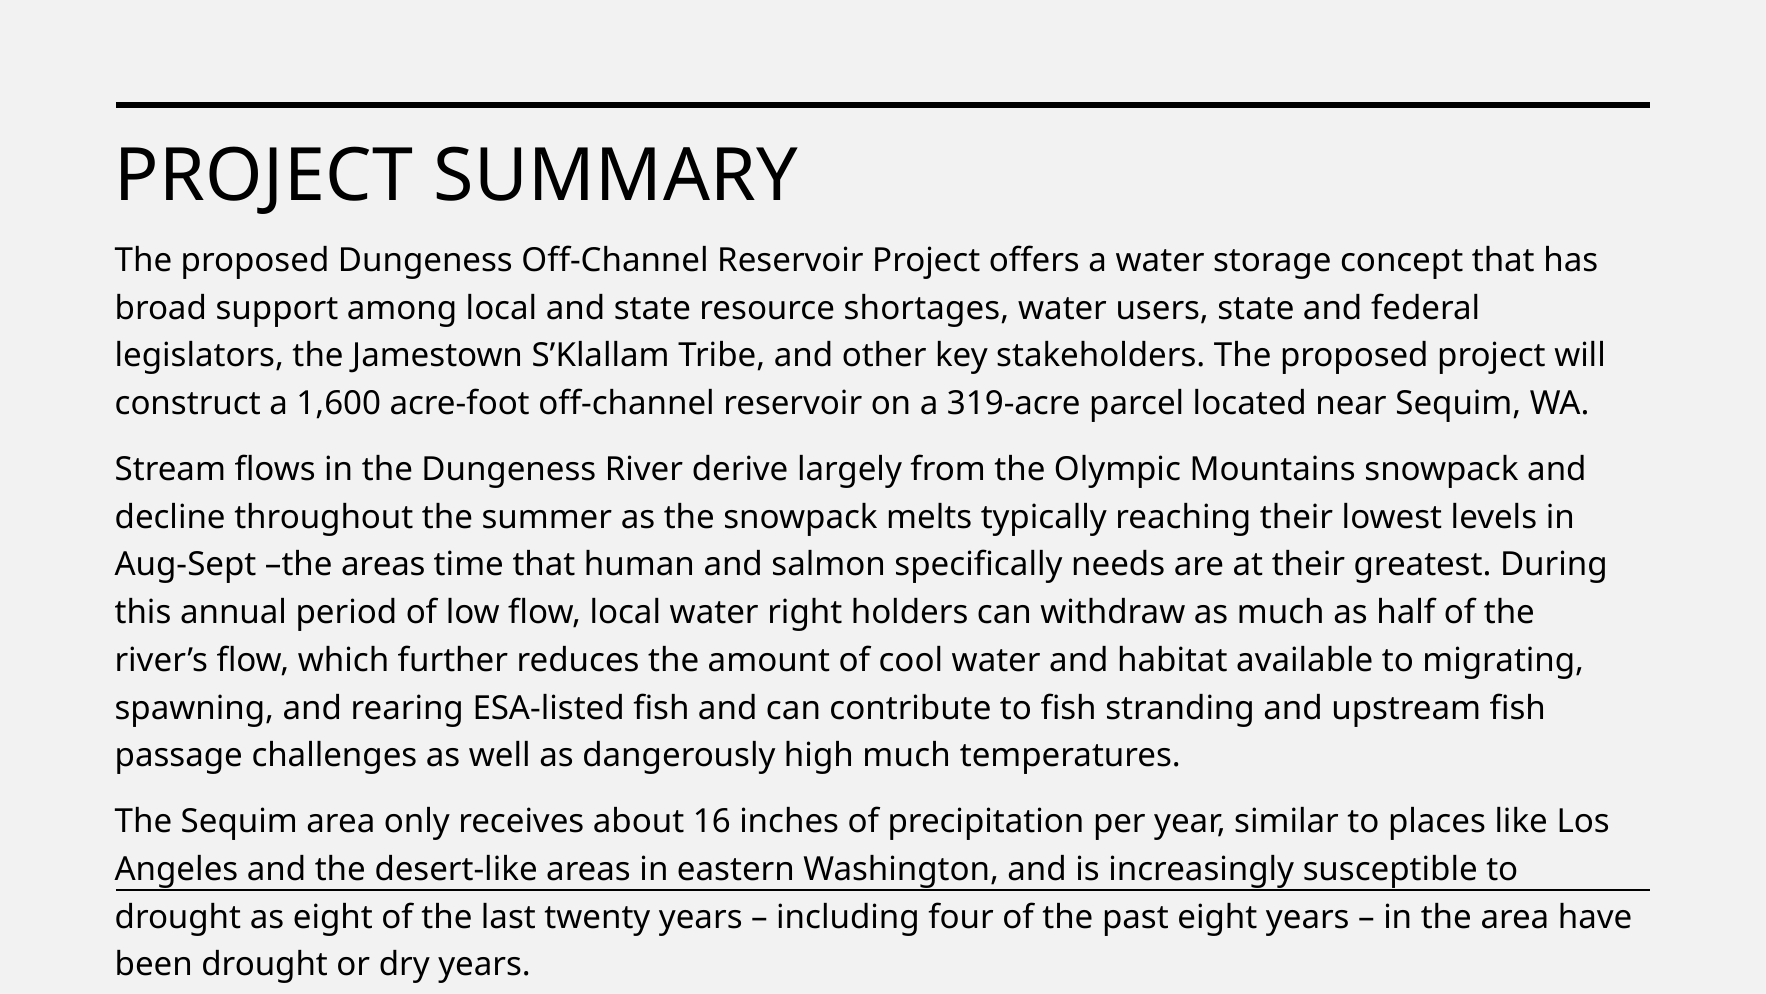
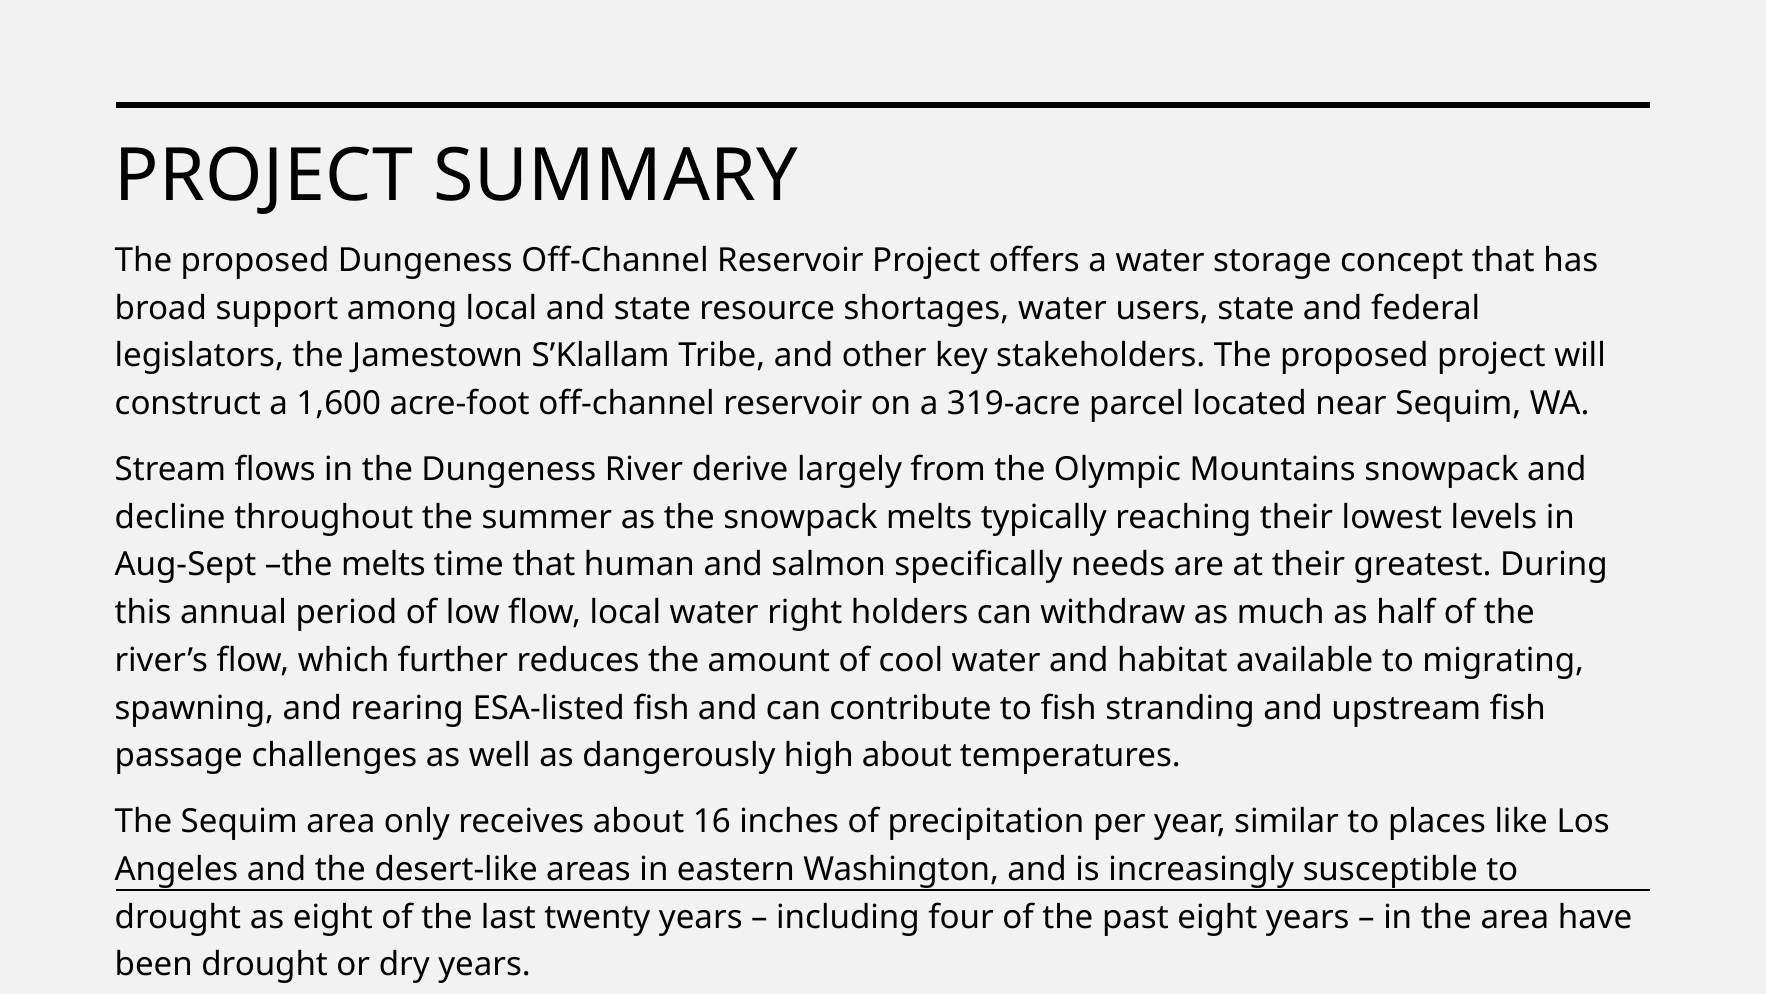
the areas: areas -> melts
high much: much -> about
